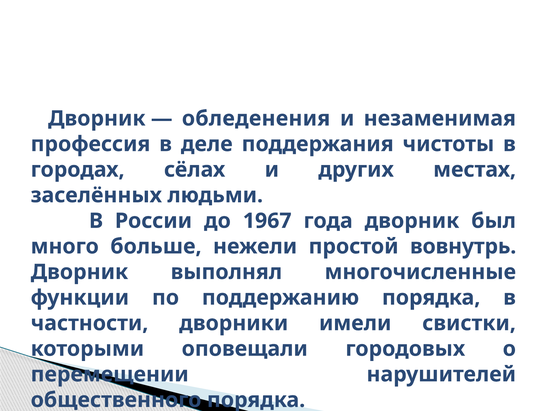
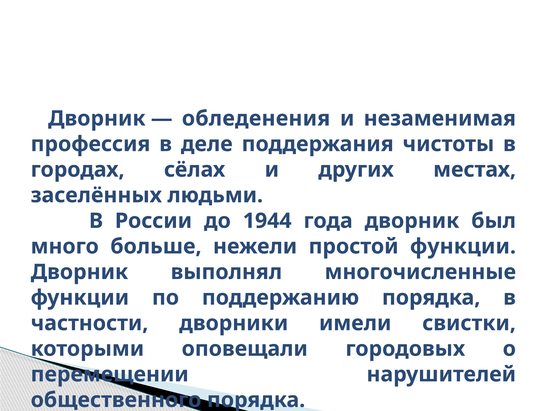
1967: 1967 -> 1944
простой вовнутрь: вовнутрь -> функции
